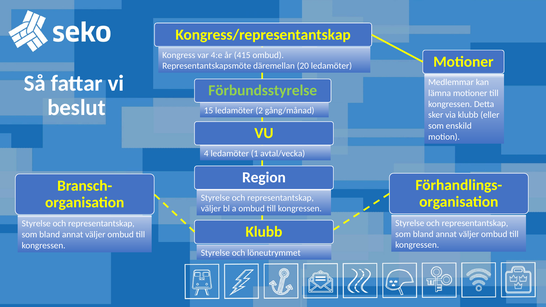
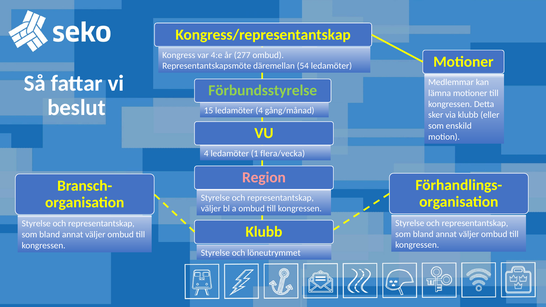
415: 415 -> 277
20: 20 -> 54
ledamöter 2: 2 -> 4
avtal/vecka: avtal/vecka -> flera/vecka
Region colour: white -> pink
